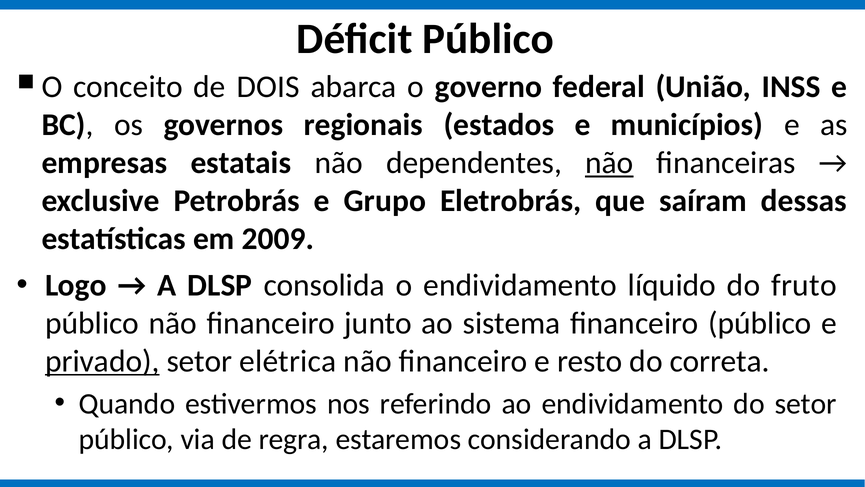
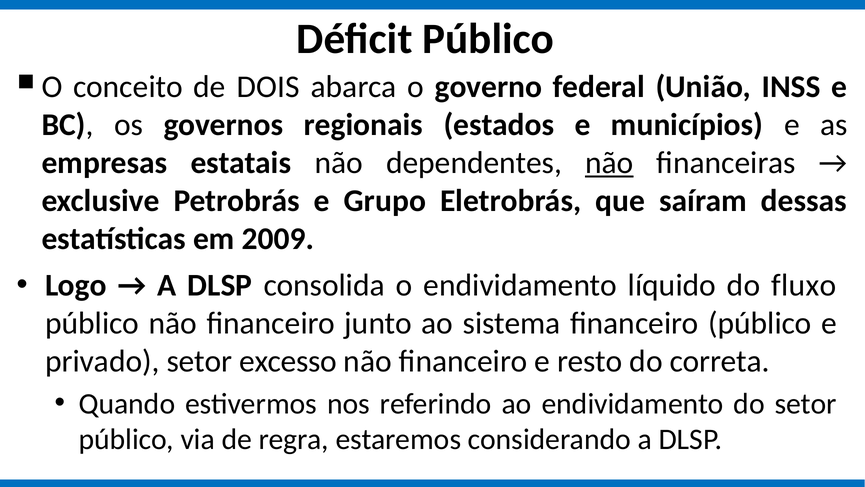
fruto: fruto -> fluxo
privado underline: present -> none
elétrica: elétrica -> excesso
